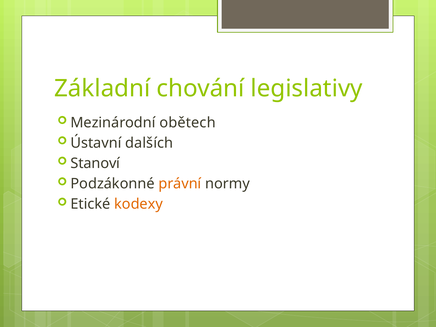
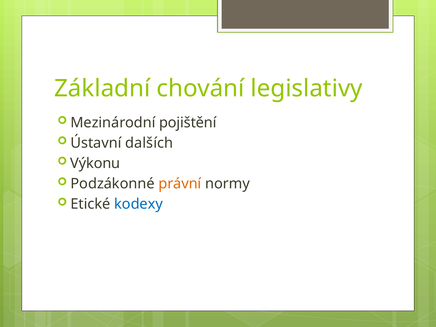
obětech: obětech -> pojištění
Stanoví: Stanoví -> Výkonu
kodexy colour: orange -> blue
